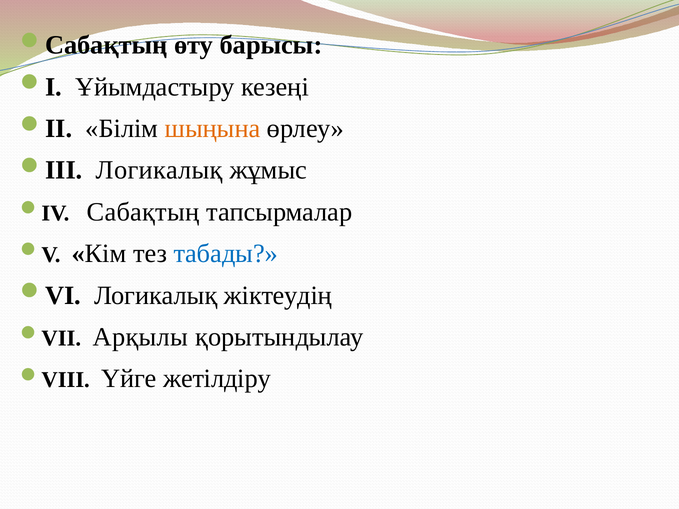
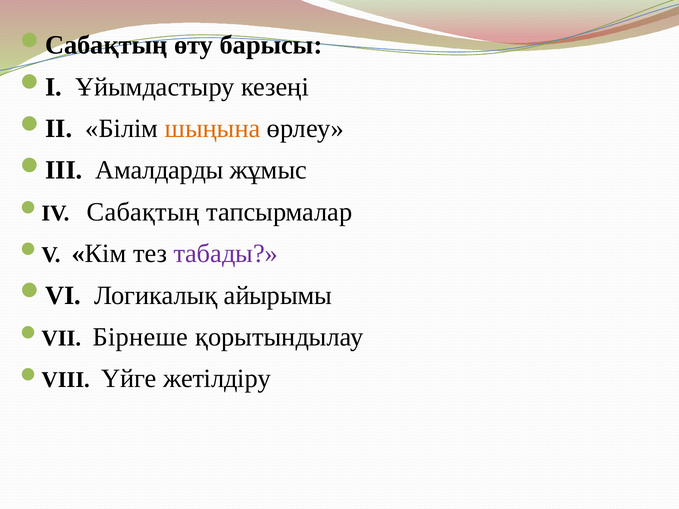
Логикалық at (159, 170): Логикалық -> Амалдарды
табады colour: blue -> purple
жіктеудің: жіктеудің -> айырымы
Арқылы: Арқылы -> Бірнеше
